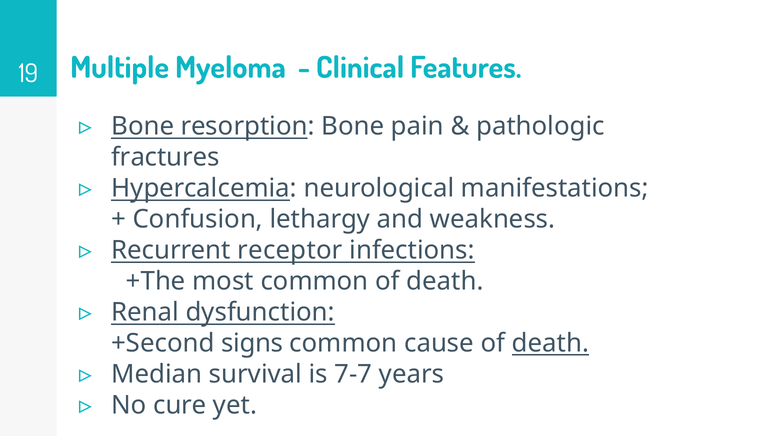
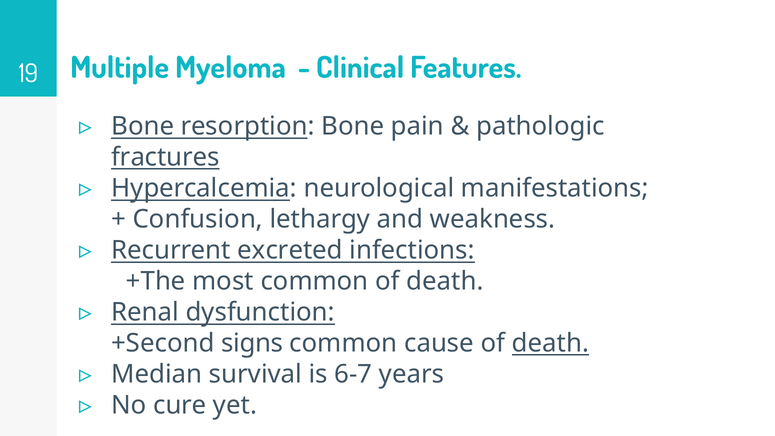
fractures underline: none -> present
receptor: receptor -> excreted
7-7: 7-7 -> 6-7
